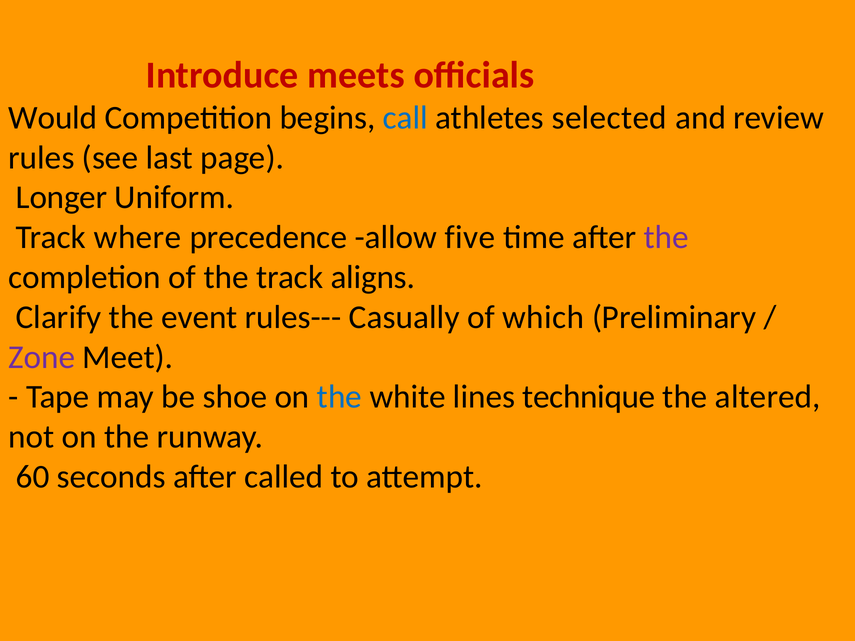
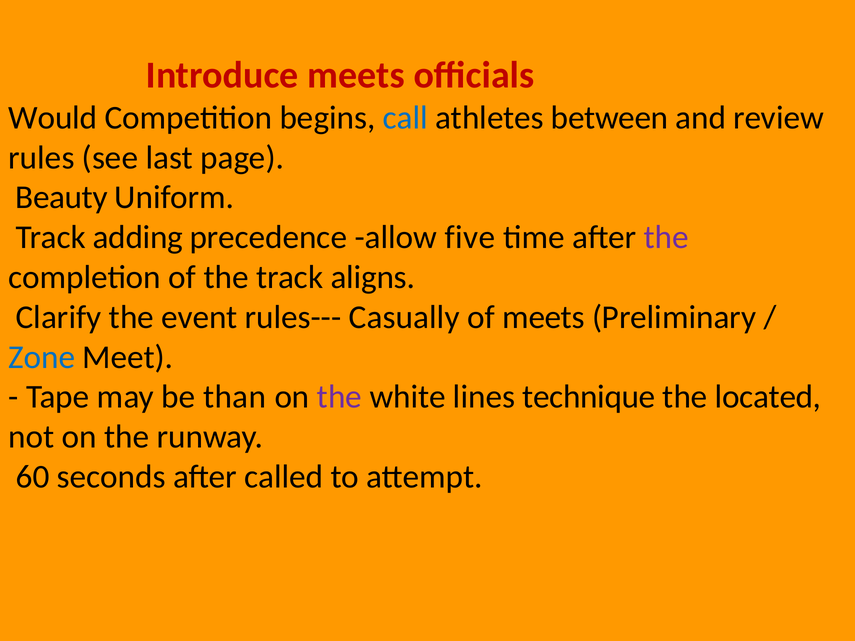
selected: selected -> between
Longer: Longer -> Beauty
where: where -> adding
of which: which -> meets
Zone colour: purple -> blue
shoe: shoe -> than
the at (339, 397) colour: blue -> purple
altered: altered -> located
